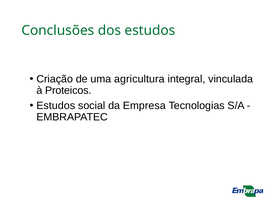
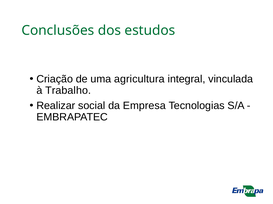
Proteicos: Proteicos -> Trabalho
Estudos at (56, 106): Estudos -> Realizar
